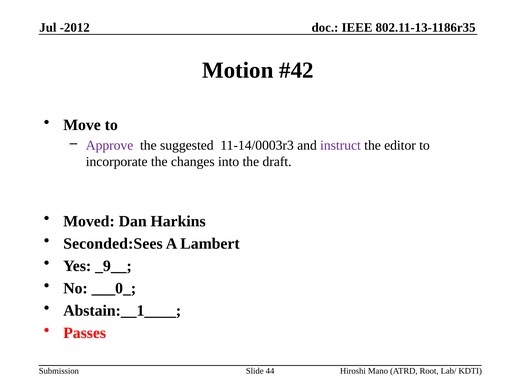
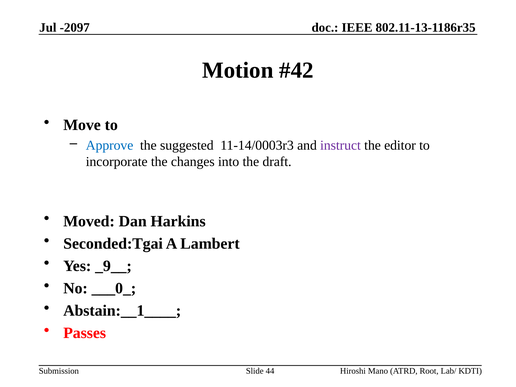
-2012: -2012 -> -2097
Approve colour: purple -> blue
Seconded:Sees: Seconded:Sees -> Seconded:Tgai
